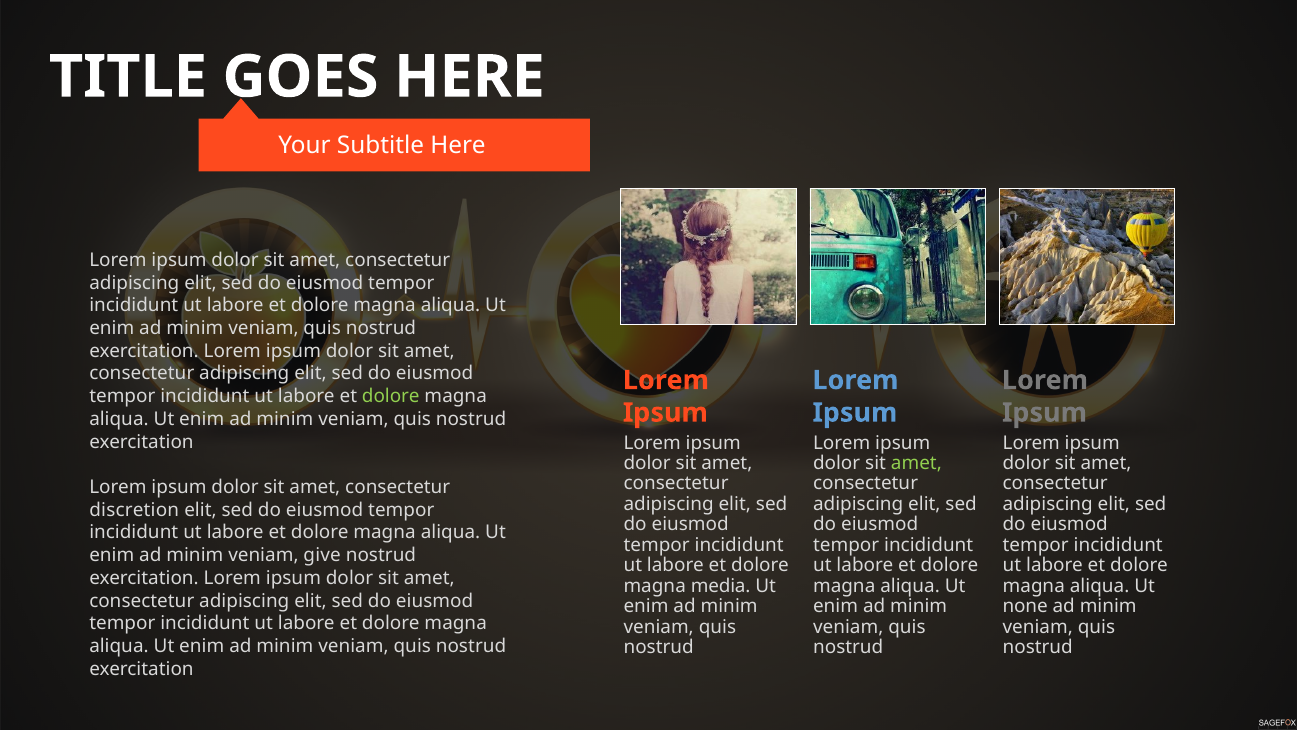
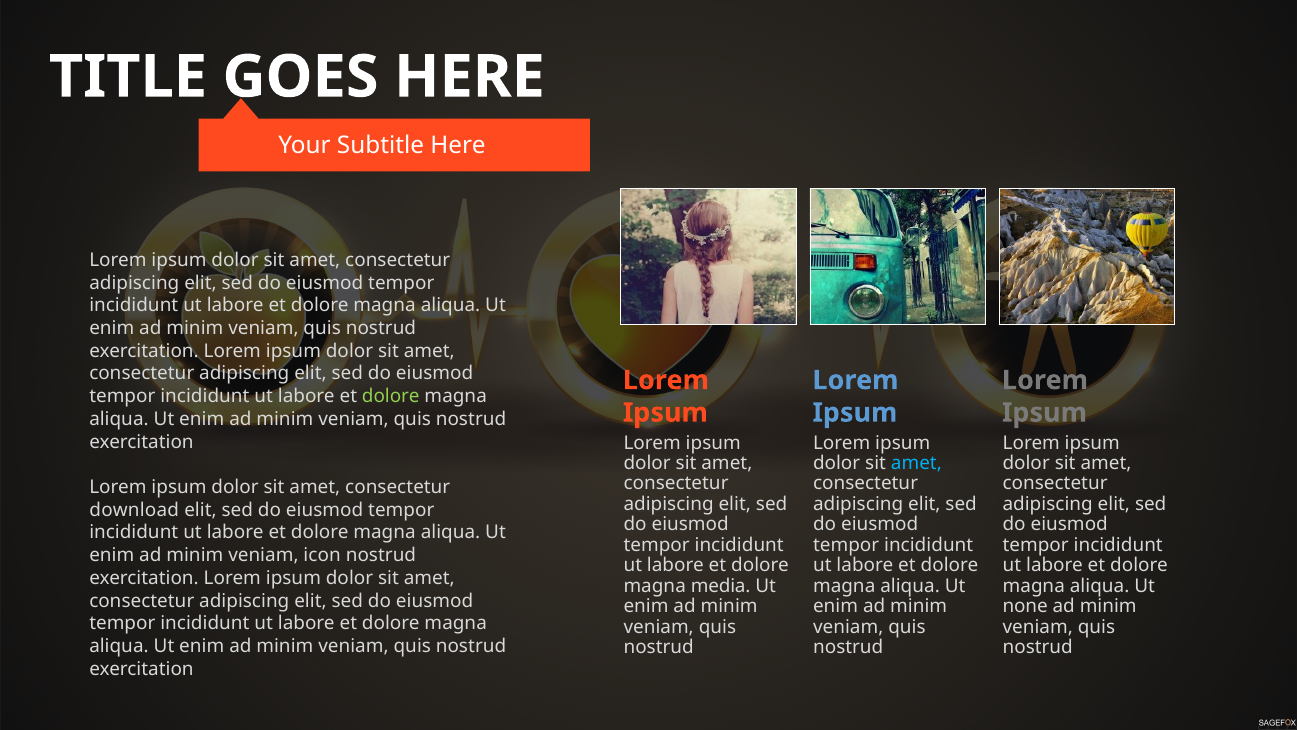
amet at (916, 463) colour: light green -> light blue
discretion: discretion -> download
give: give -> icon
